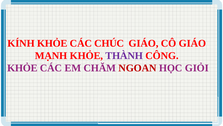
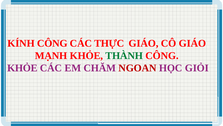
KÍNH KHỎE: KHỎE -> CÔNG
CHÚC: CHÚC -> THỰC
THÀNH colour: purple -> green
